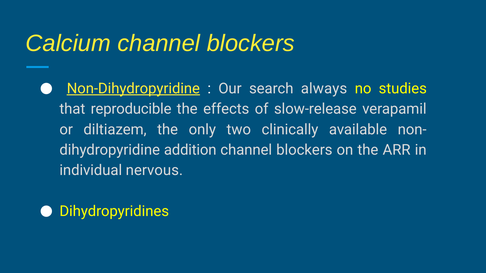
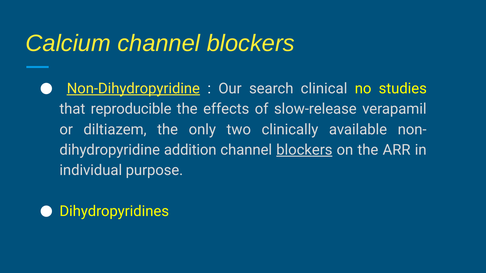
always: always -> clinical
blockers at (304, 150) underline: none -> present
nervous: nervous -> purpose
